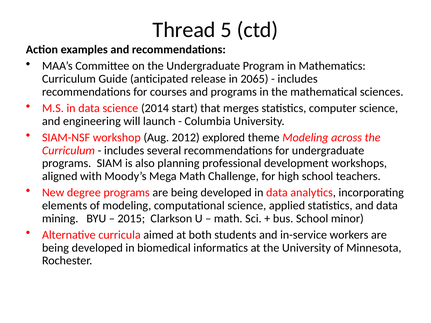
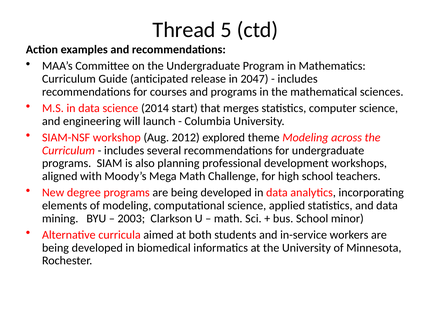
2065: 2065 -> 2047
2015: 2015 -> 2003
